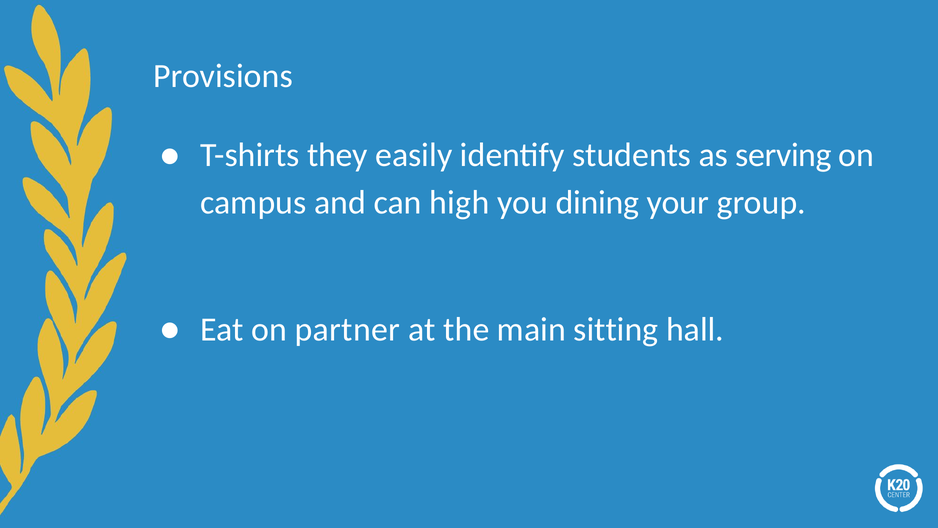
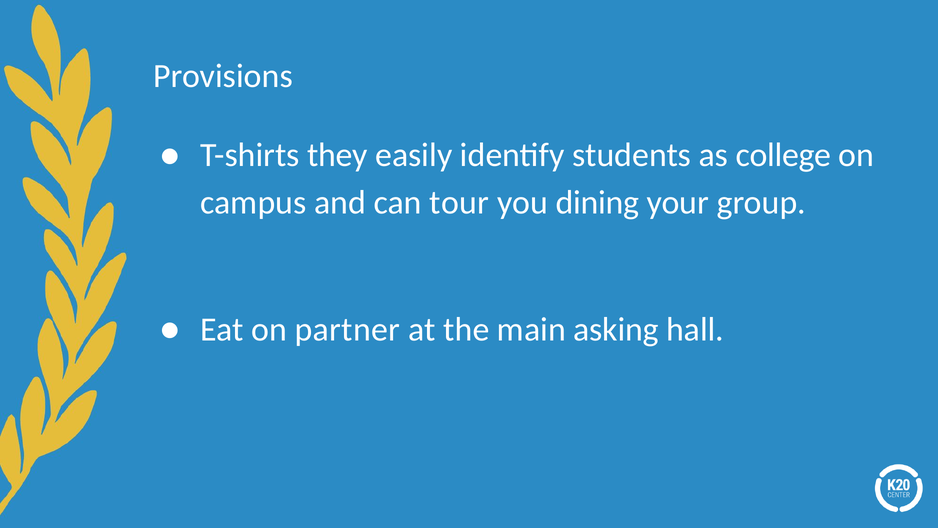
serving: serving -> college
high: high -> tour
sitting: sitting -> asking
